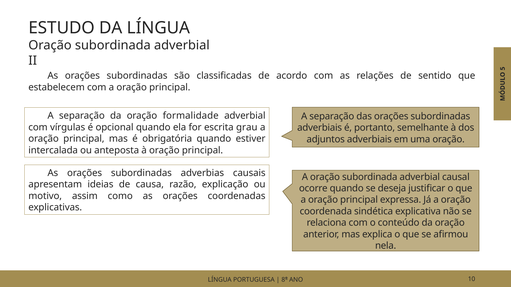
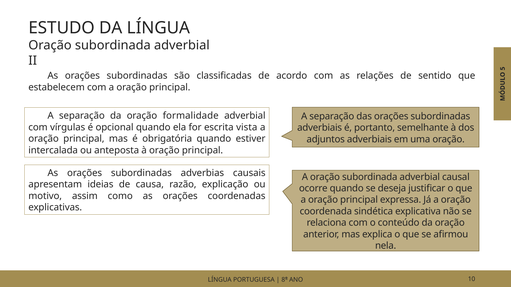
grau: grau -> vista
